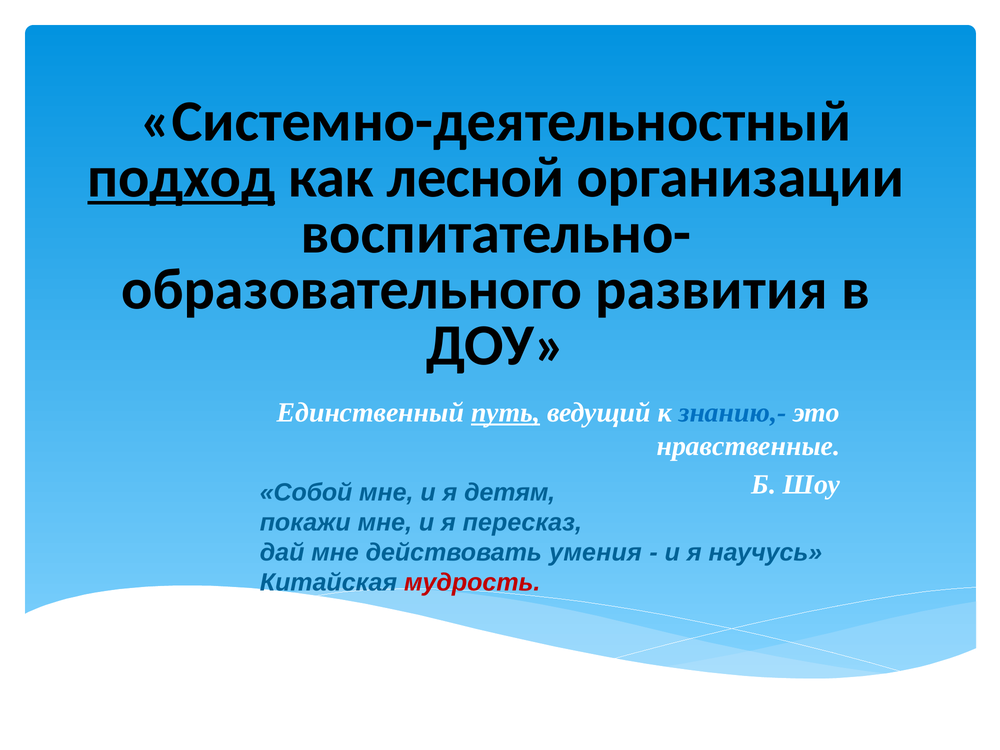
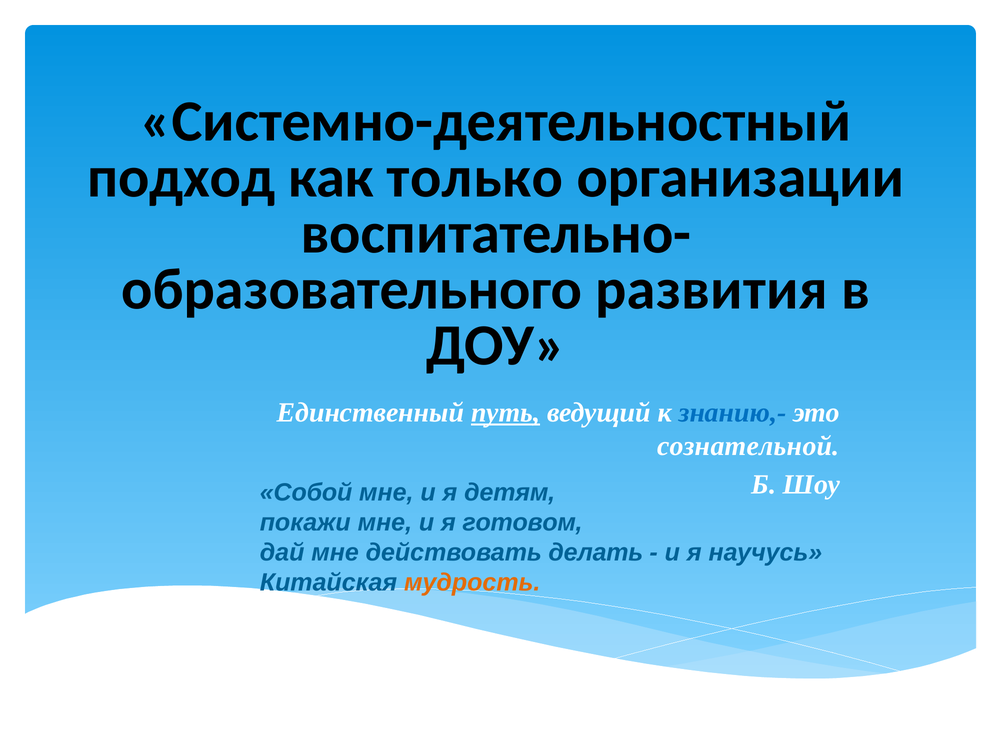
подход underline: present -> none
лесной: лесной -> только
нравственные: нравственные -> сознательной
пересказ: пересказ -> готовом
умения: умения -> делать
мудрость colour: red -> orange
